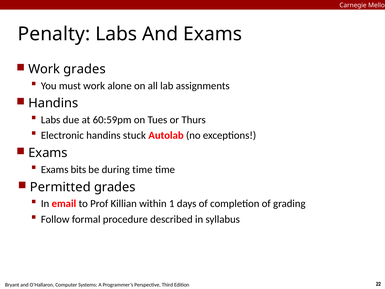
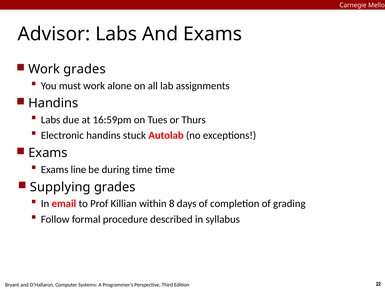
Penalty: Penalty -> Advisor
60:59pm: 60:59pm -> 16:59pm
bits: bits -> line
Permitted: Permitted -> Supplying
1: 1 -> 8
